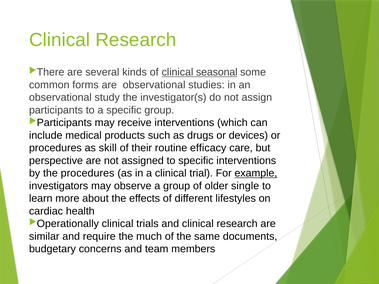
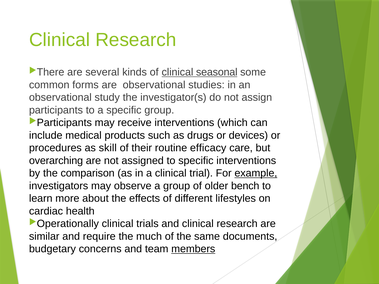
perspective: perspective -> overarching
the procedures: procedures -> comparison
single: single -> bench
members underline: none -> present
